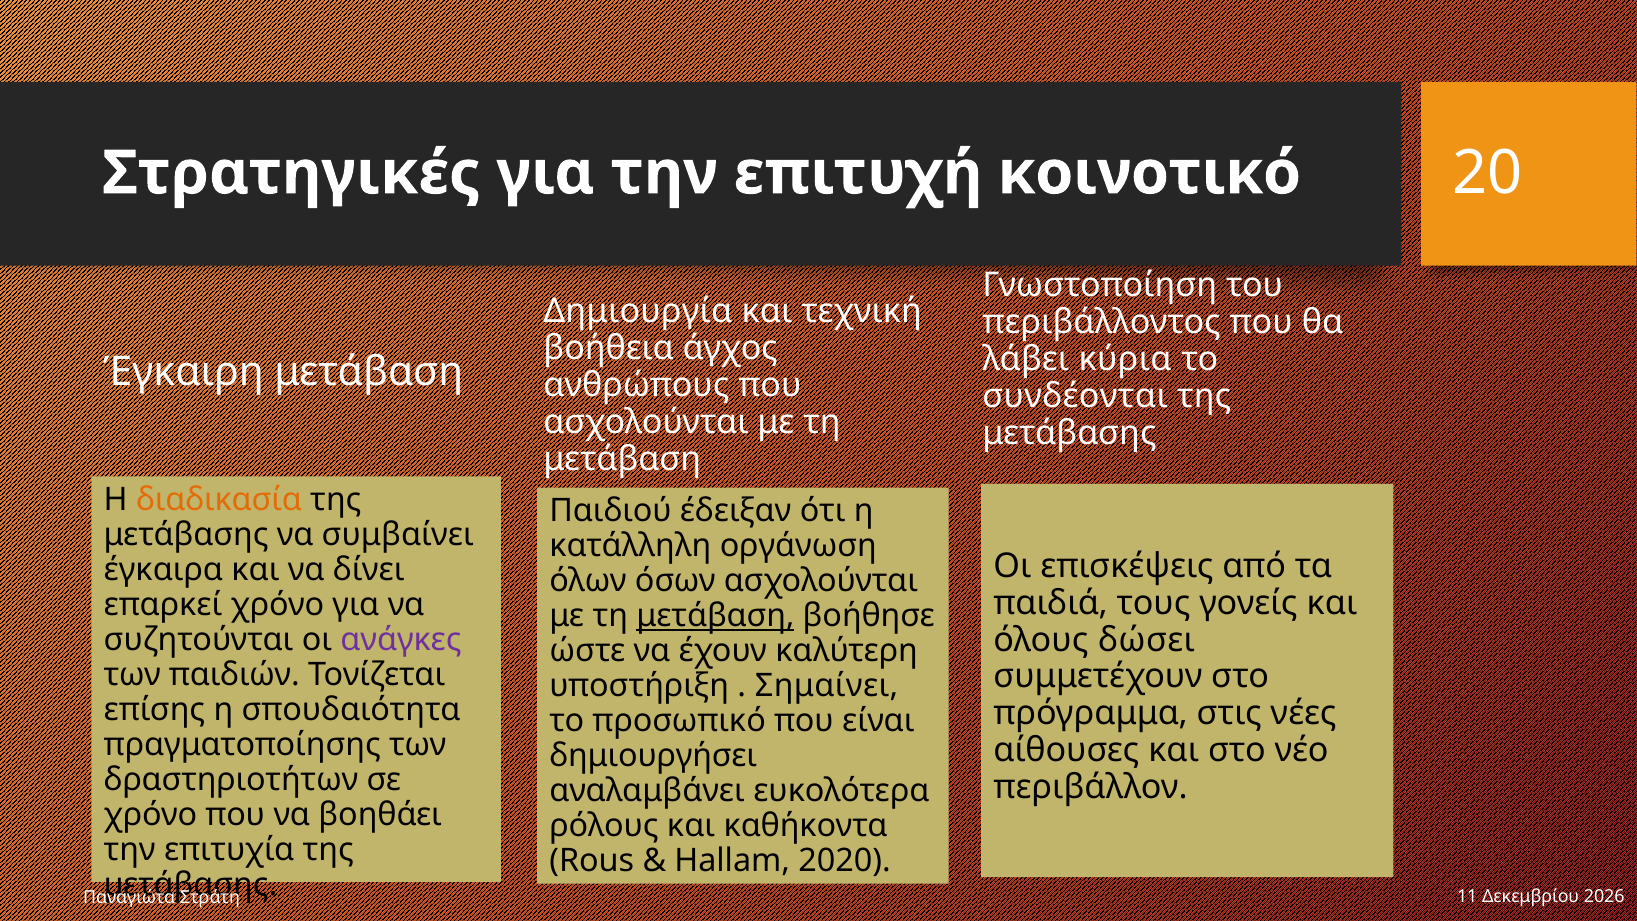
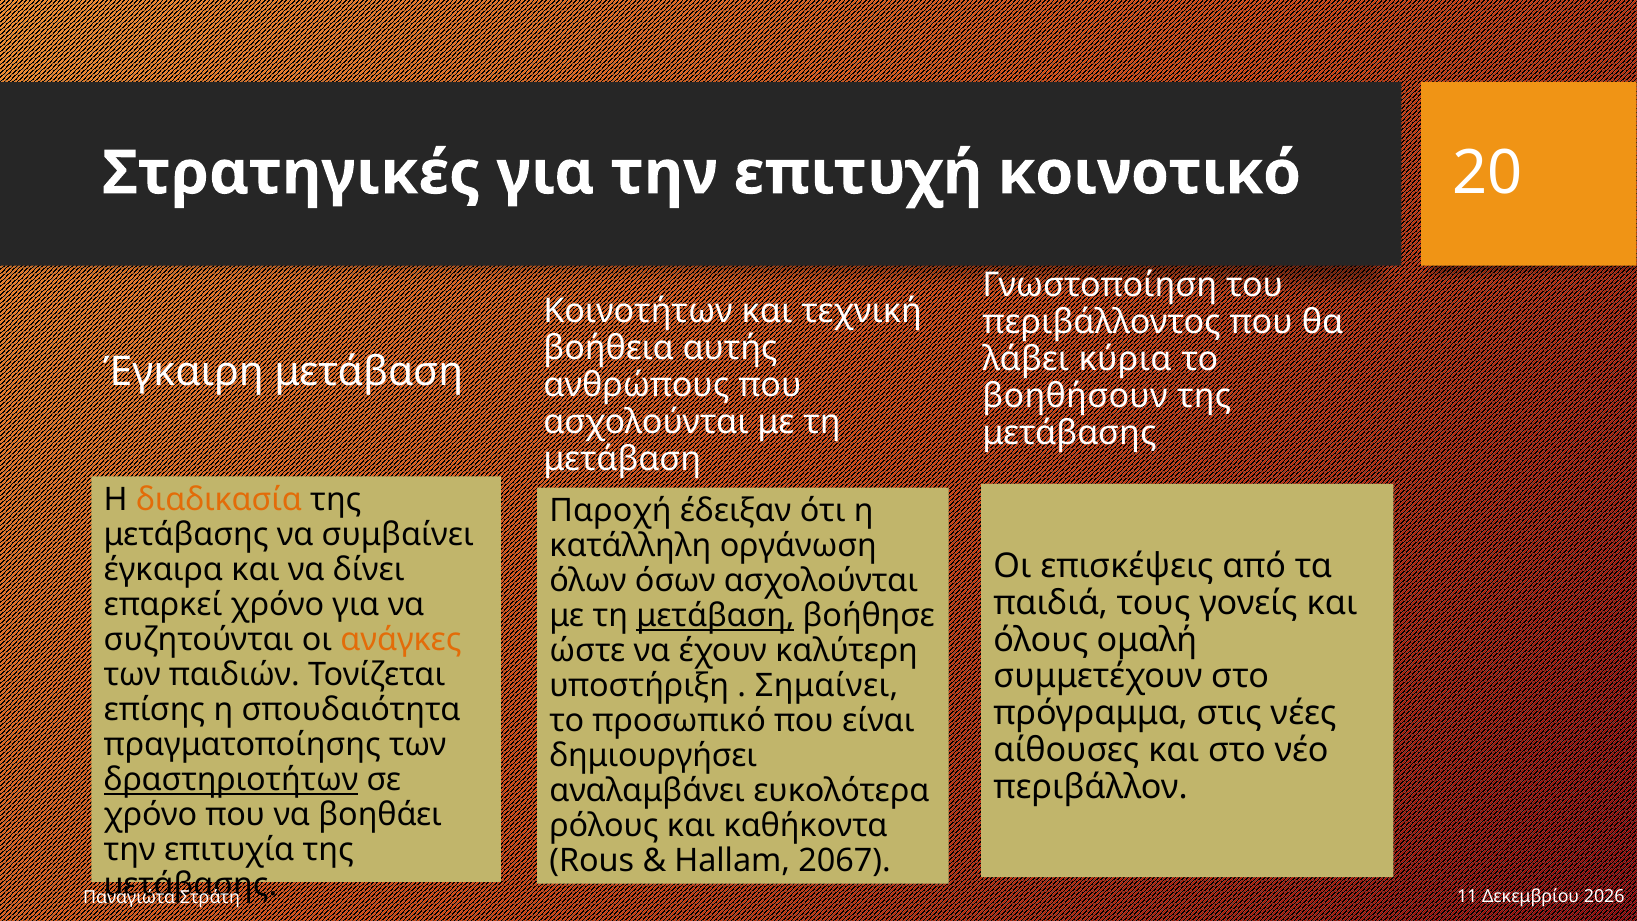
Δημιουργία: Δημιουργία -> Κοινοτήτων
άγχος: άγχος -> αυτής
συνδέονται: συνδέονται -> βοηθήσουν
Παιδιού: Παιδιού -> Παροχή
δώσει: δώσει -> ομαλή
ανάγκες colour: purple -> orange
δραστηριοτήτων underline: none -> present
2020: 2020 -> 2067
